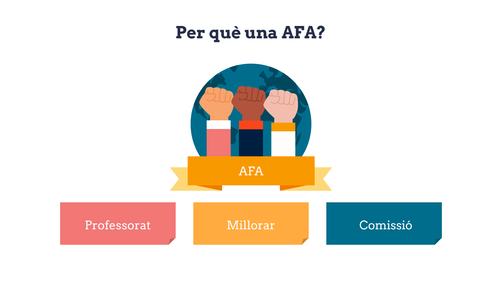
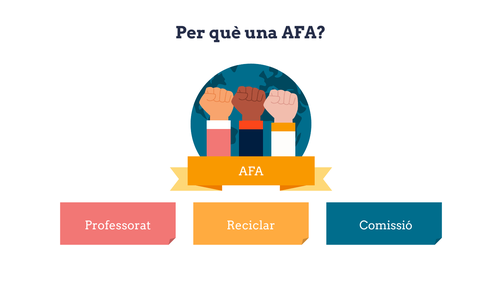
Millorar: Millorar -> Reciclar
